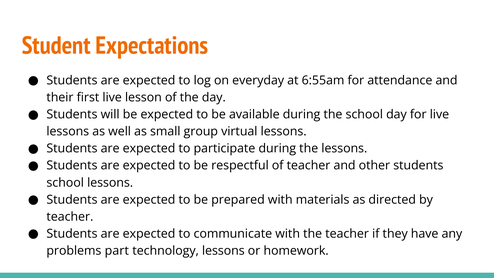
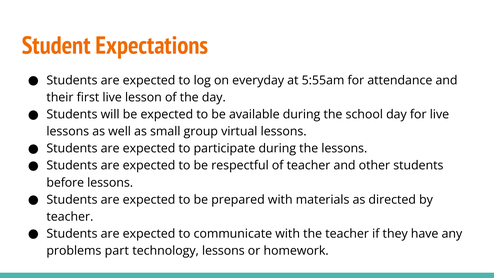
6:55am: 6:55am -> 5:55am
school at (65, 183): school -> before
